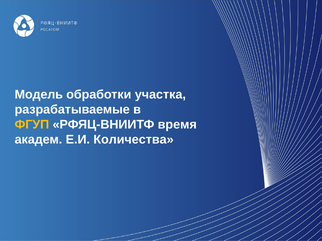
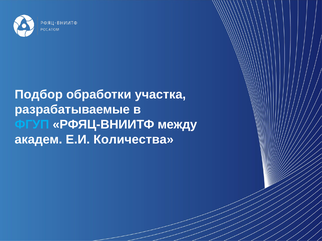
Модель: Модель -> Подбор
ФГУП colour: yellow -> light blue
время: время -> между
